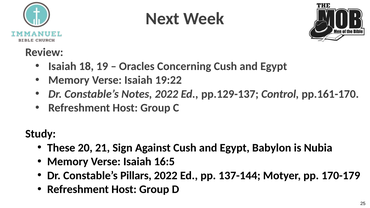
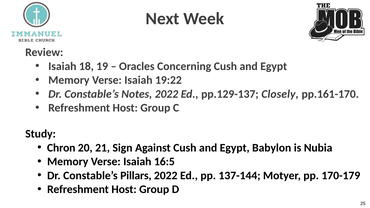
Control: Control -> Closely
These: These -> Chron
